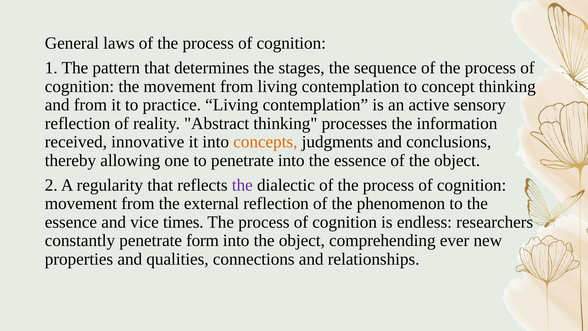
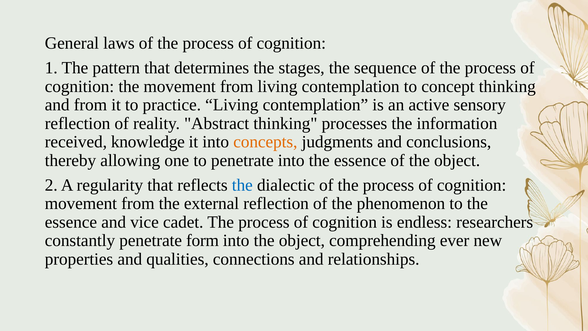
innovative: innovative -> knowledge
the at (242, 185) colour: purple -> blue
times: times -> cadet
